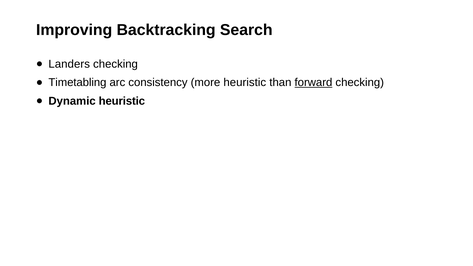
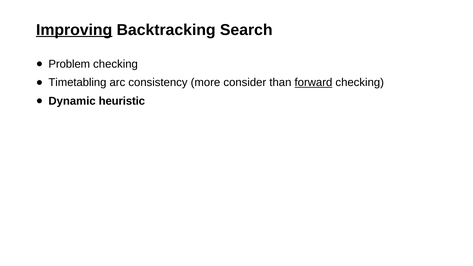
Improving underline: none -> present
Landers: Landers -> Problem
more heuristic: heuristic -> consider
